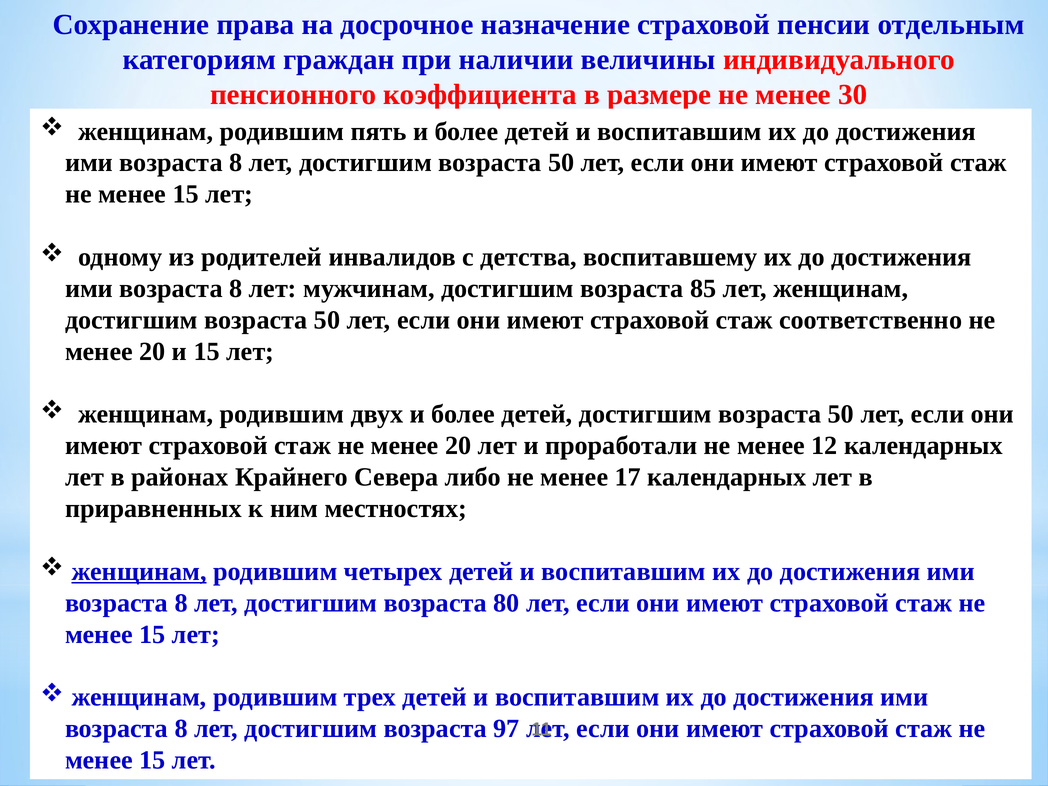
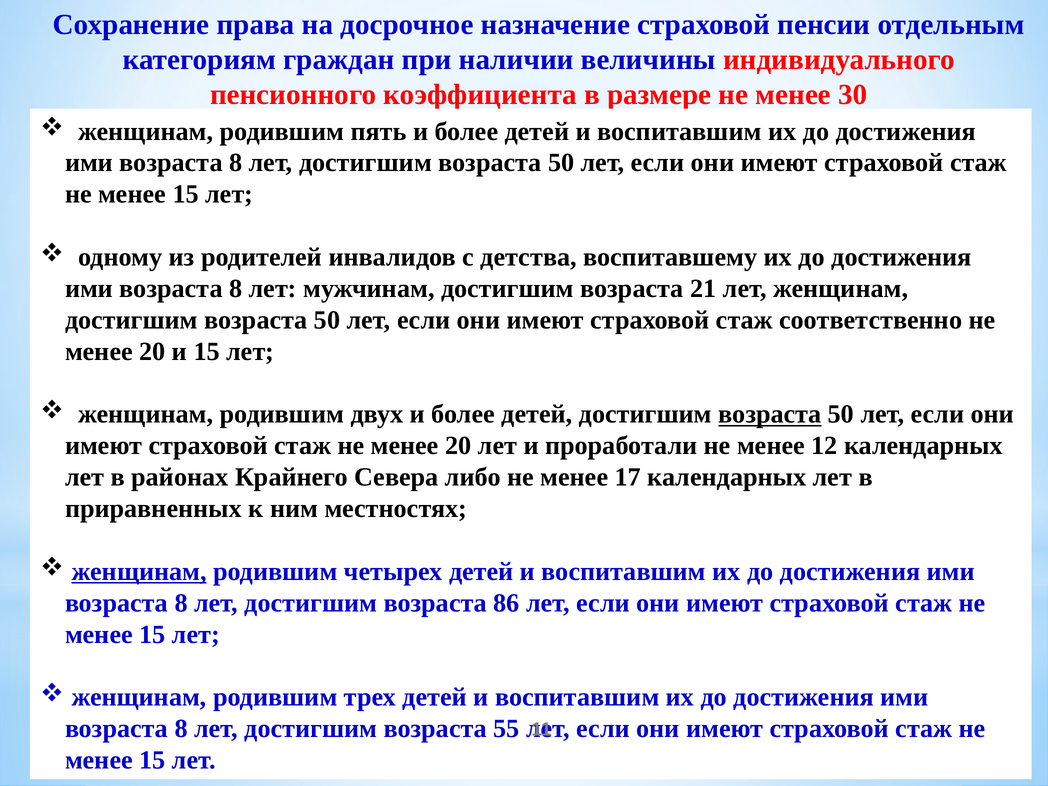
85: 85 -> 21
возраста at (770, 414) underline: none -> present
80: 80 -> 86
97: 97 -> 55
